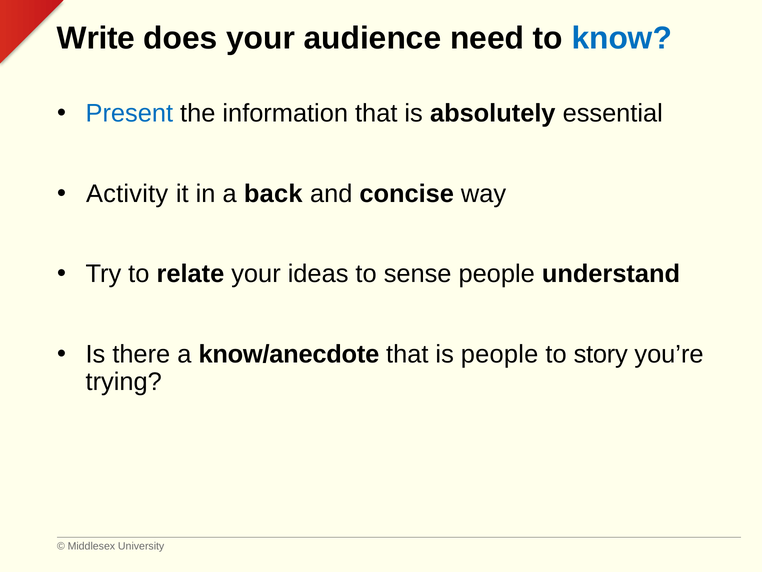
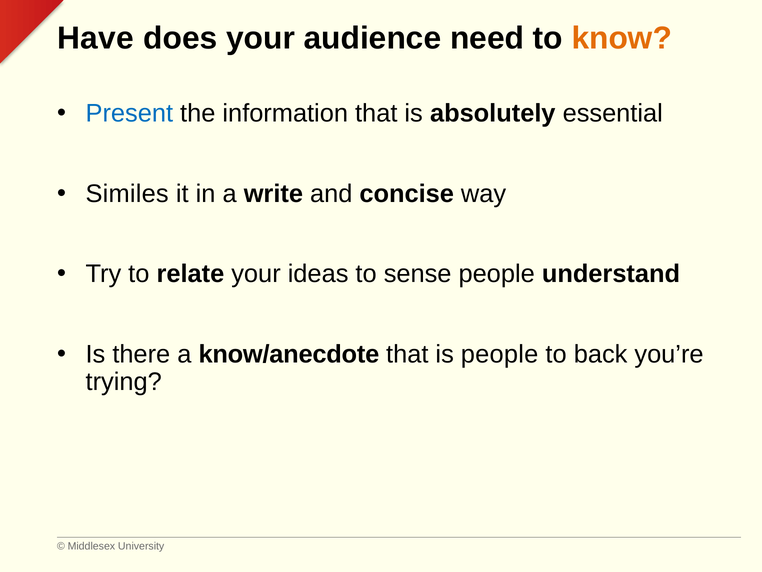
Write: Write -> Have
know colour: blue -> orange
Activity: Activity -> Similes
back: back -> write
story: story -> back
